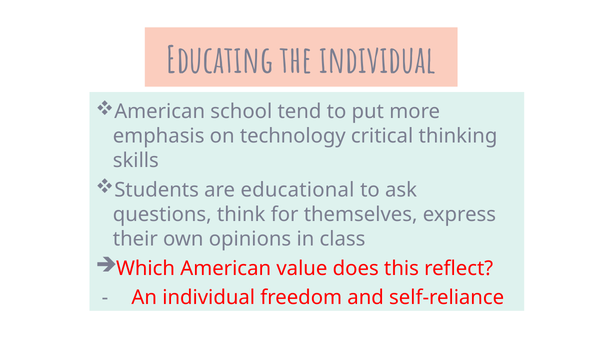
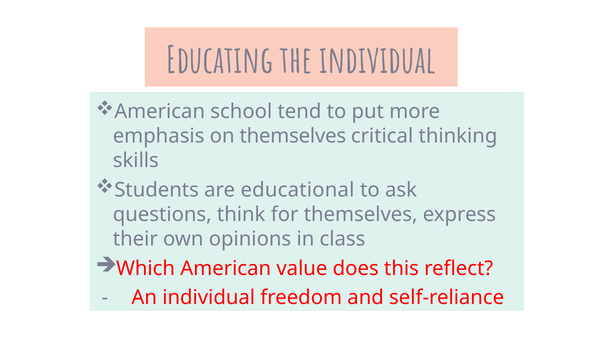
on technology: technology -> themselves
